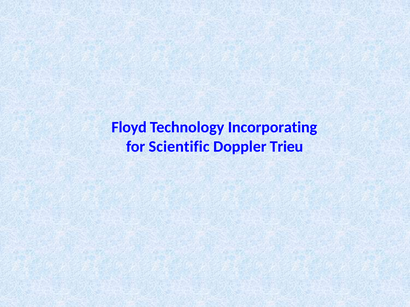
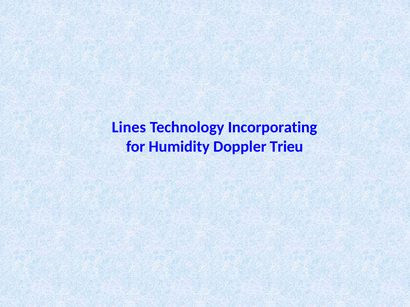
Floyd: Floyd -> Lines
Scientific: Scientific -> Humidity
